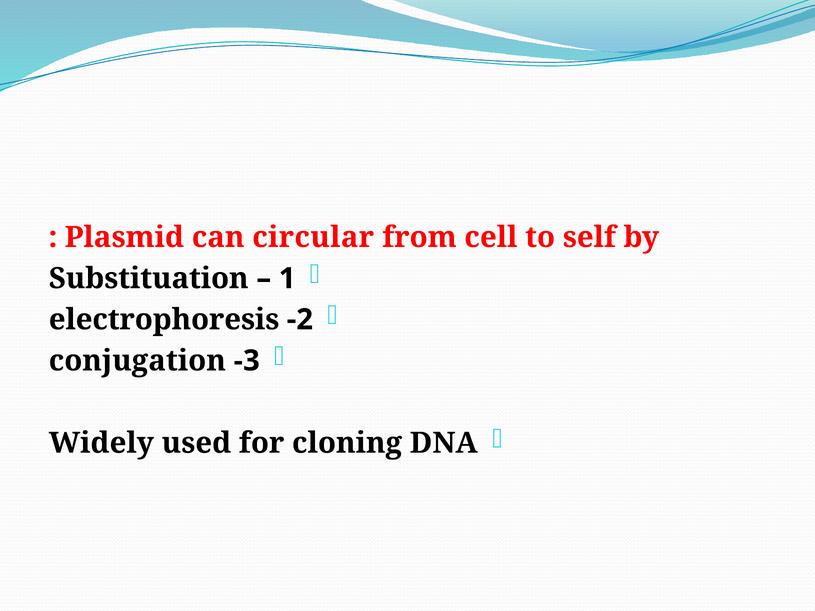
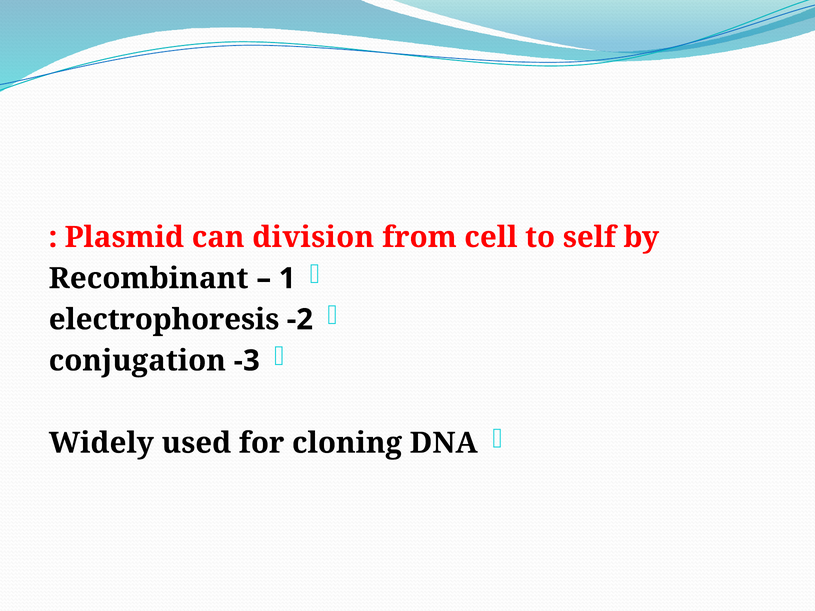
circular: circular -> division
Substituation: Substituation -> Recombinant
